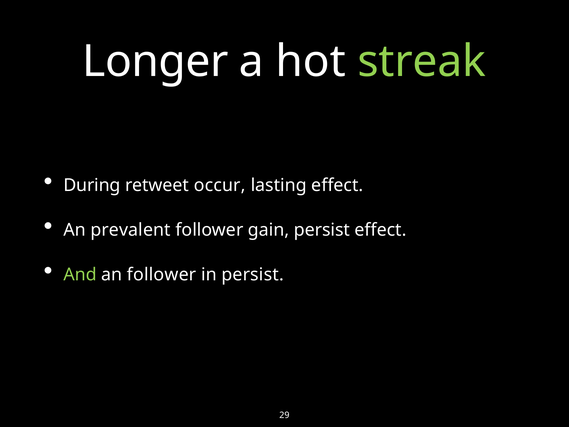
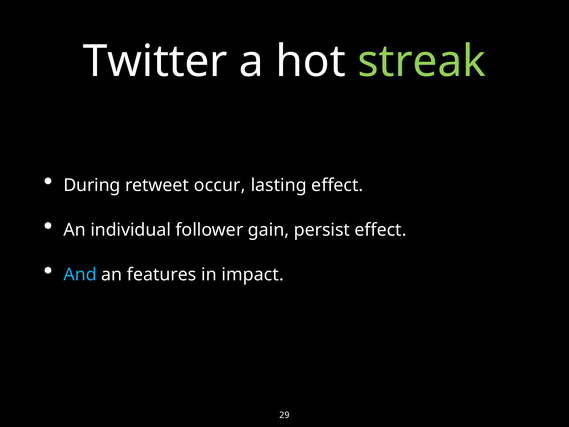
Longer: Longer -> Twitter
prevalent: prevalent -> individual
And colour: light green -> light blue
an follower: follower -> features
in persist: persist -> impact
